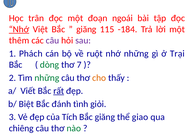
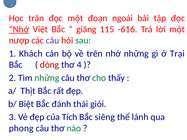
-184: -184 -> -616
thêm: thêm -> nượp
sau colour: purple -> green
Phách: Phách -> Khách
ruột: ruột -> trên
dòng colour: green -> red
7: 7 -> 4
cho colour: orange -> green
Viết: Viết -> Thịt
rất underline: present -> none
tình: tình -> thái
Bắc giăng: giăng -> siêng
giao: giao -> lánh
chiêng: chiêng -> phong
